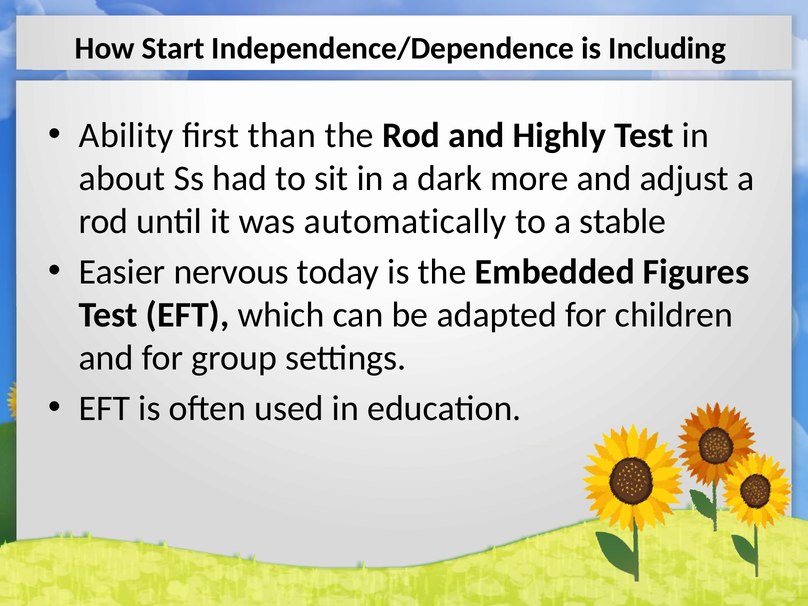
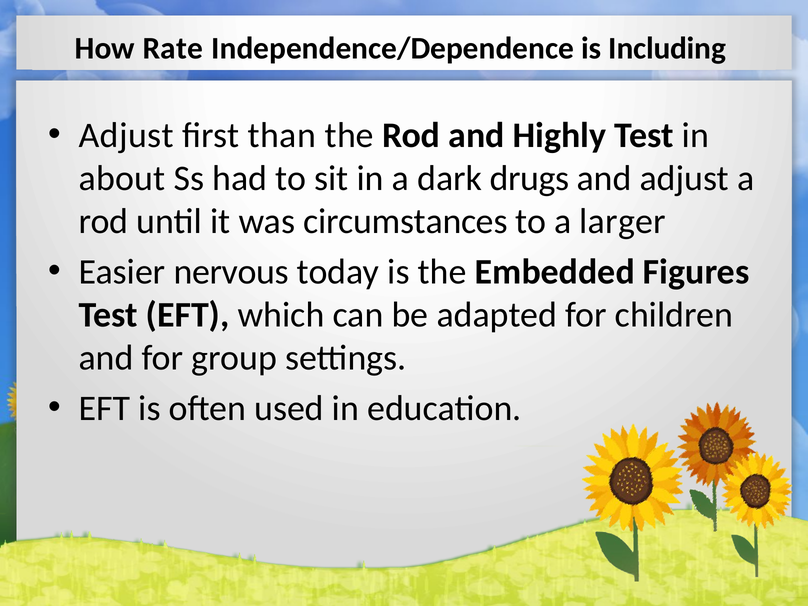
Start: Start -> Rate
Ability at (126, 135): Ability -> Adjust
more: more -> drugs
automatically: automatically -> circumstances
stable: stable -> larger
